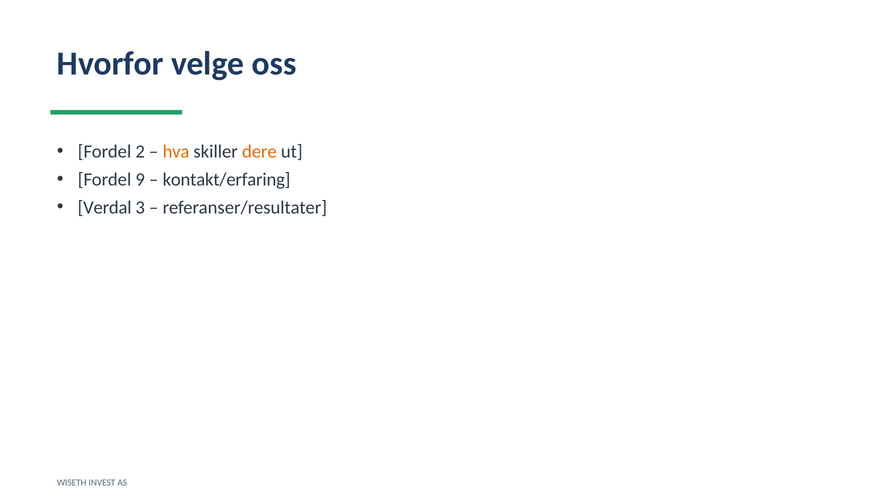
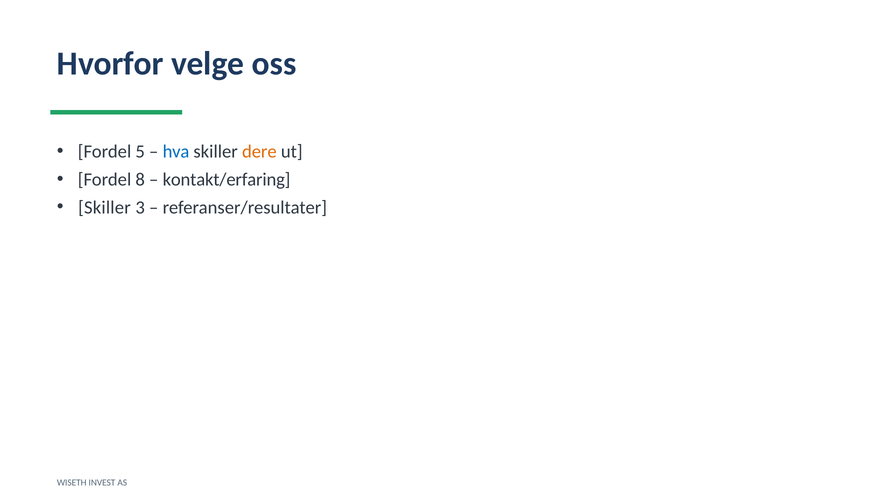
2: 2 -> 5
hva colour: orange -> blue
9: 9 -> 8
Verdal at (105, 207): Verdal -> Skiller
